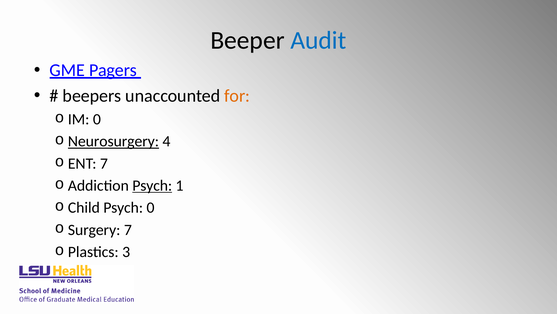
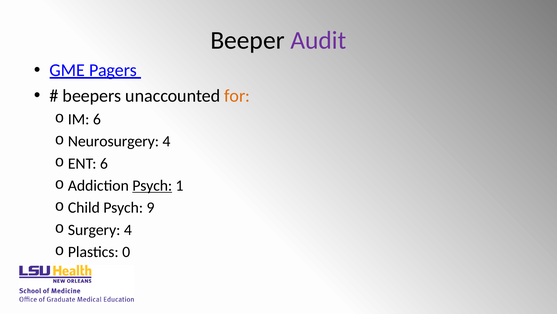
Audit colour: blue -> purple
IM 0: 0 -> 6
Neurosurgery underline: present -> none
ENT 7: 7 -> 6
Psych 0: 0 -> 9
Surgery 7: 7 -> 4
3: 3 -> 0
